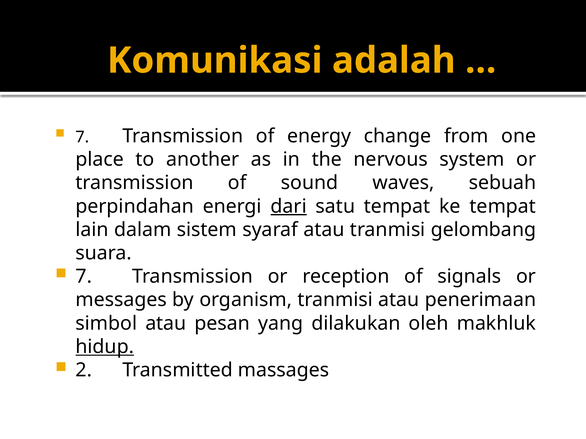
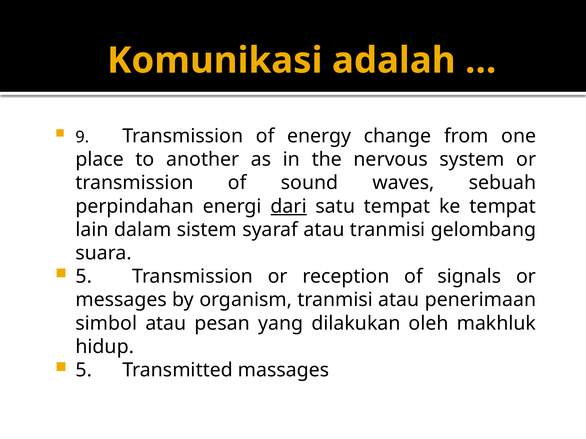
7 at (82, 137): 7 -> 9
7 at (84, 277): 7 -> 5
hidup underline: present -> none
2 at (84, 371): 2 -> 5
